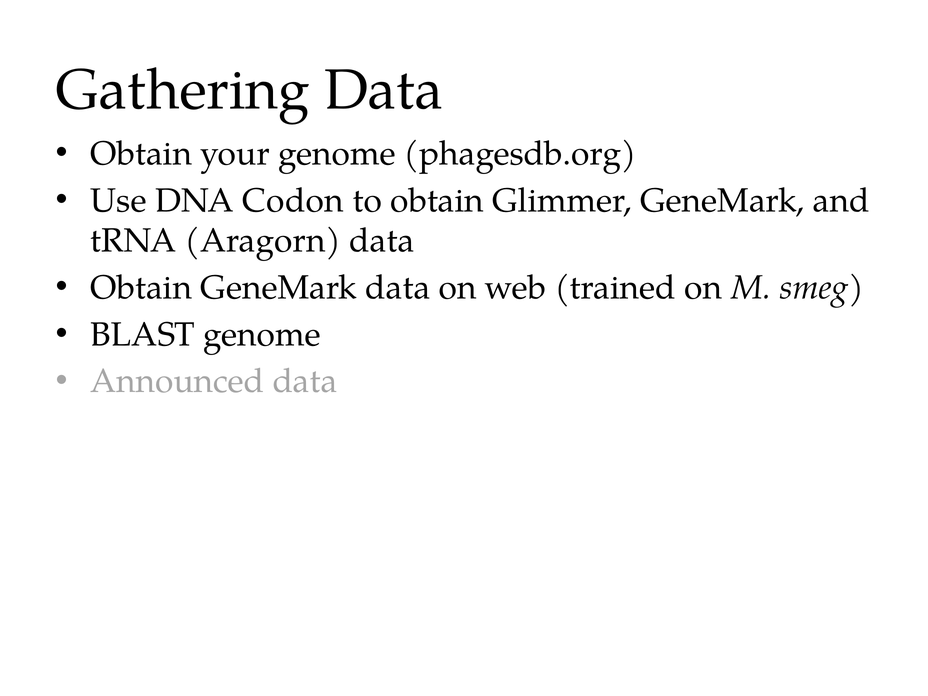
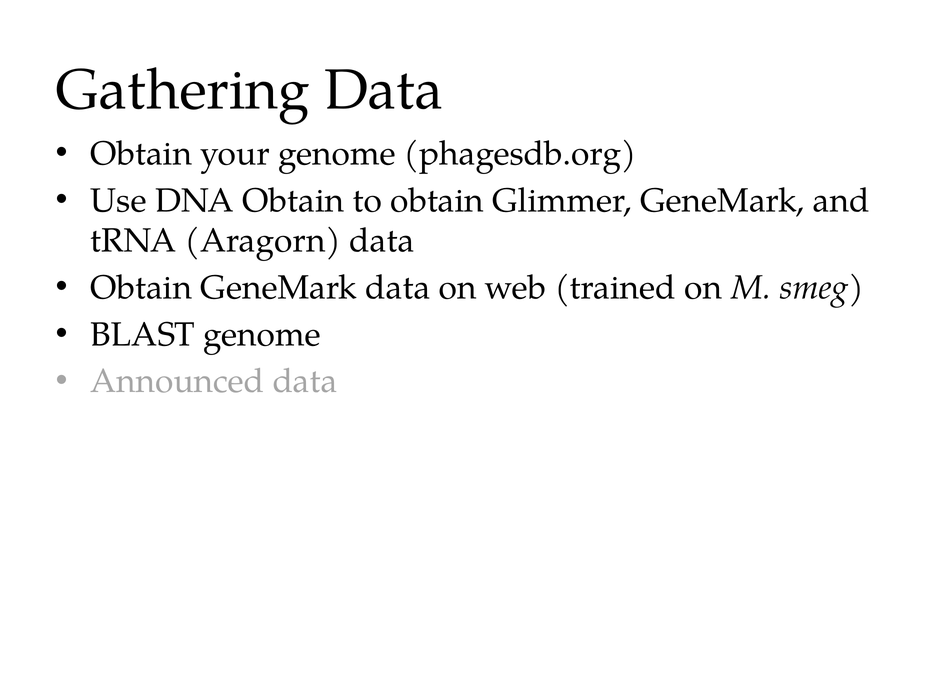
DNA Codon: Codon -> Obtain
